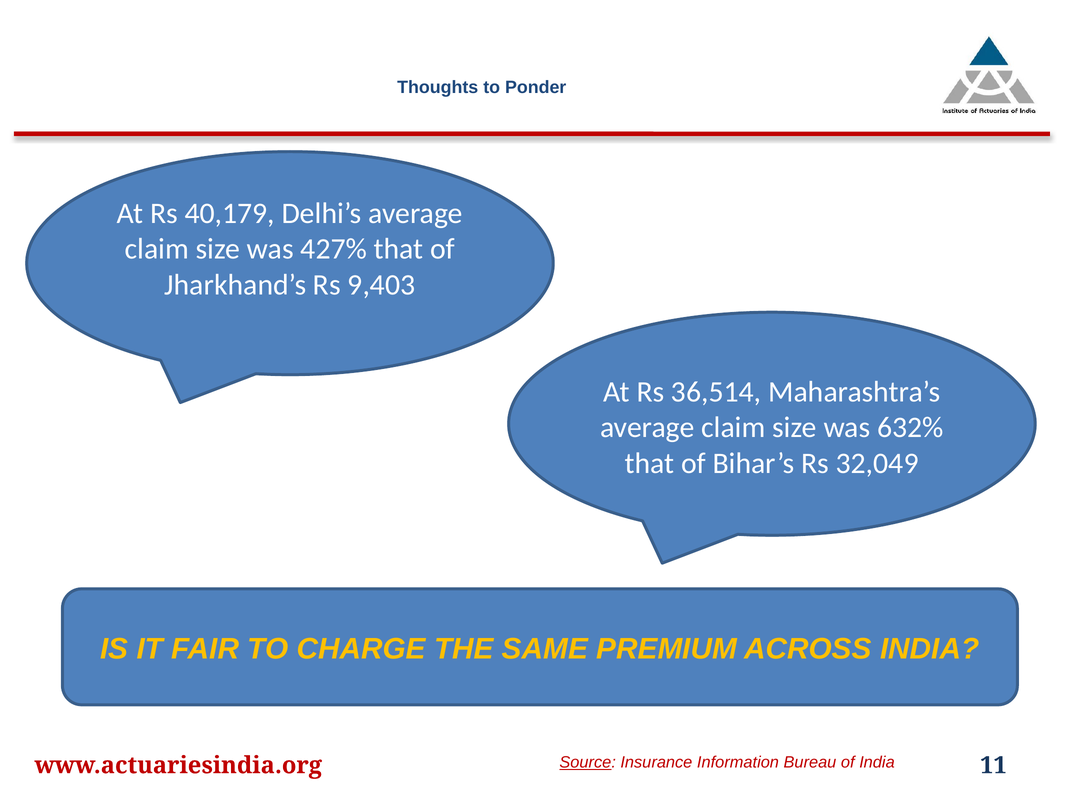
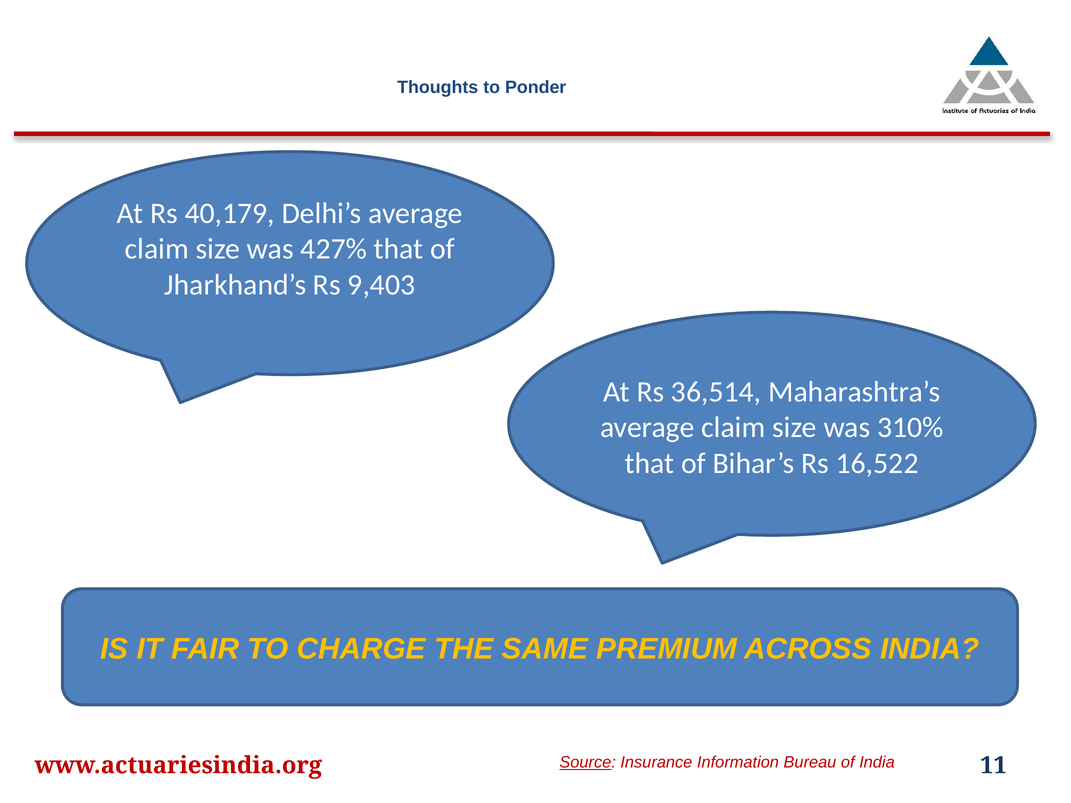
632%: 632% -> 310%
32,049: 32,049 -> 16,522
